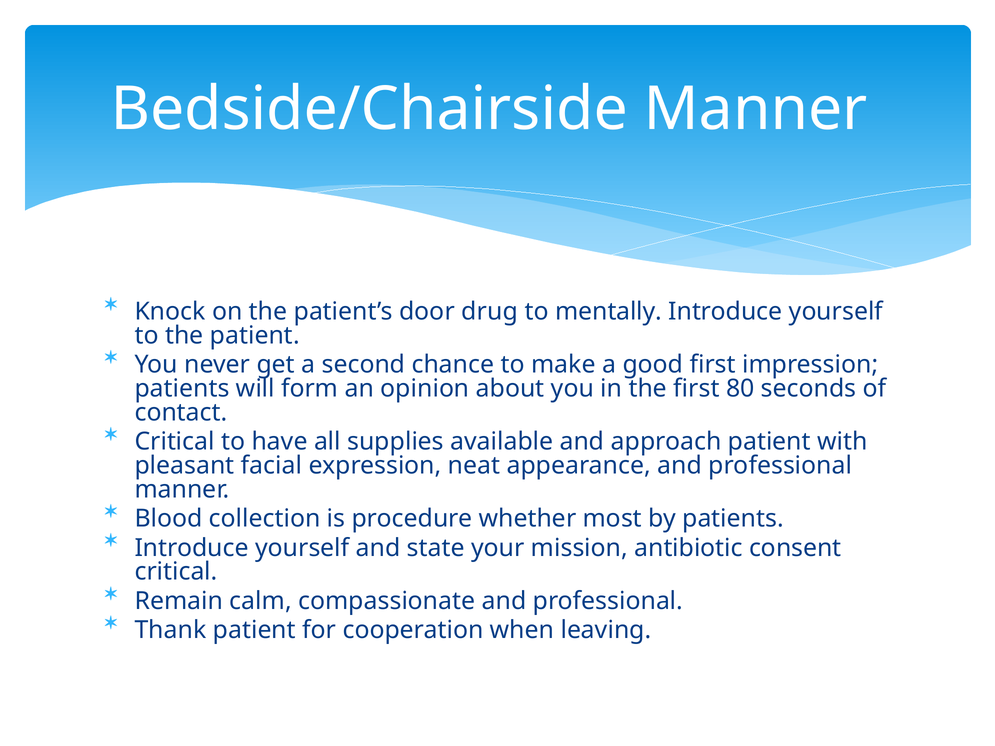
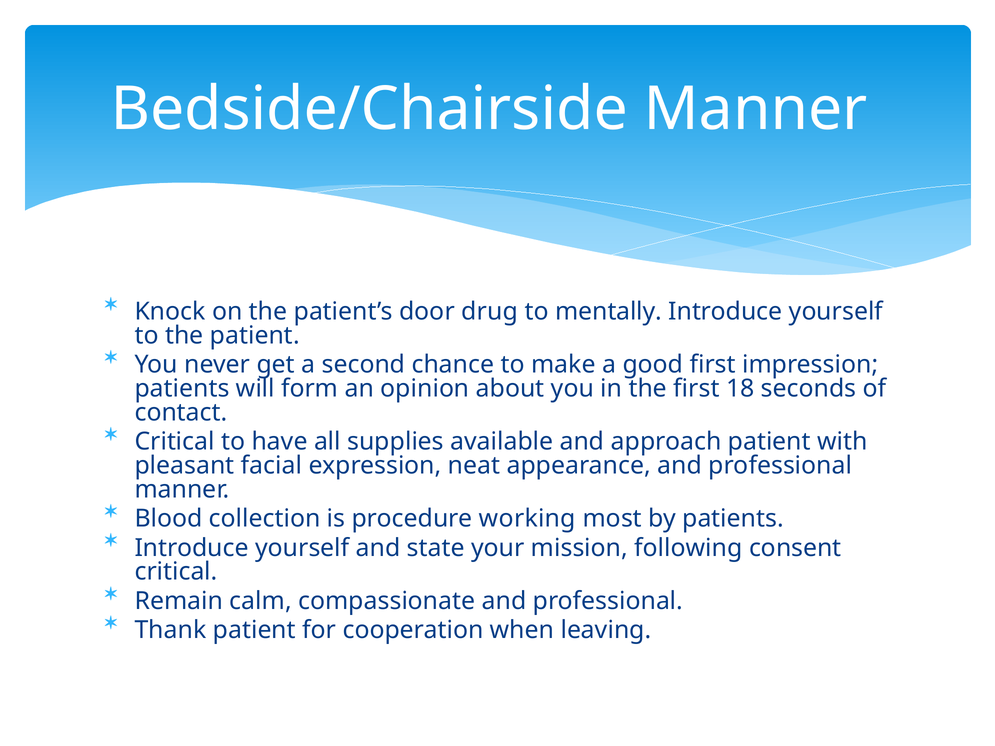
80: 80 -> 18
whether: whether -> working
antibiotic: antibiotic -> following
